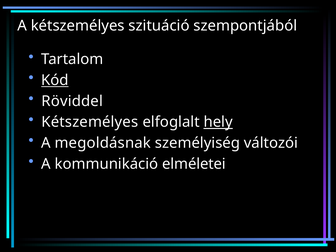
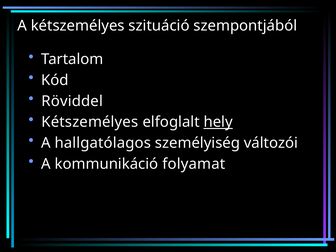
Kód underline: present -> none
megoldásnak: megoldásnak -> hallgatólagos
elméletei: elméletei -> folyamat
